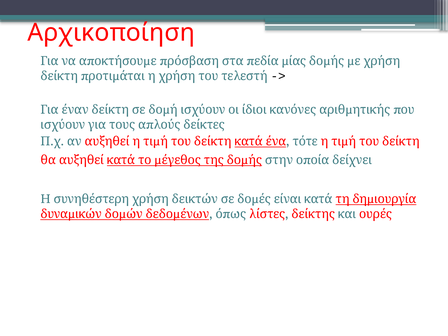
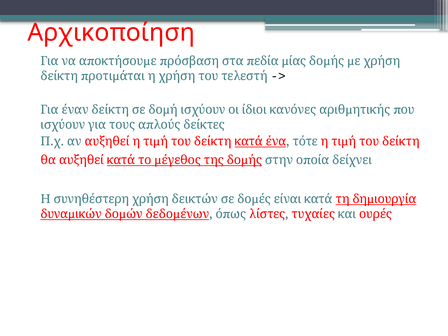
δείκτης: δείκτης -> τυχαίες
